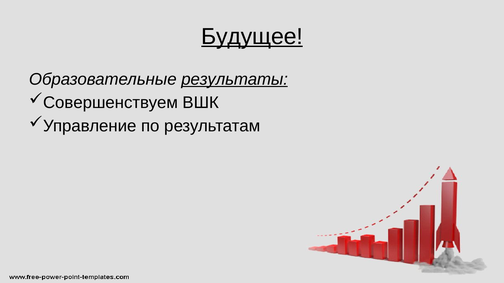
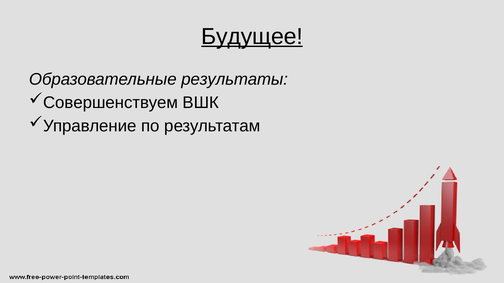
результаты underline: present -> none
